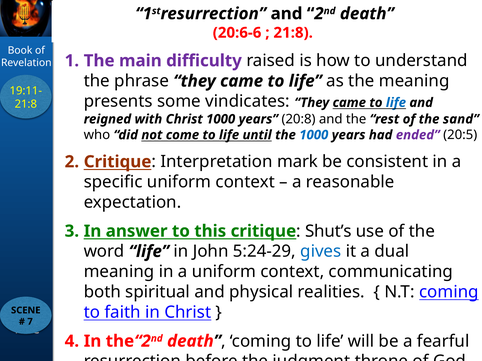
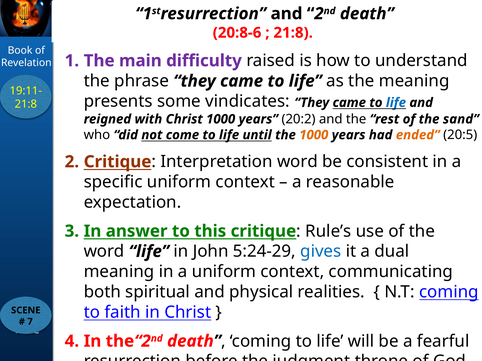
20:6-6: 20:6-6 -> 20:8-6
20:8: 20:8 -> 20:2
1000 at (314, 135) colour: blue -> orange
ended colour: purple -> orange
mark at (297, 162): mark -> word
Shut’s: Shut’s -> Rule’s
